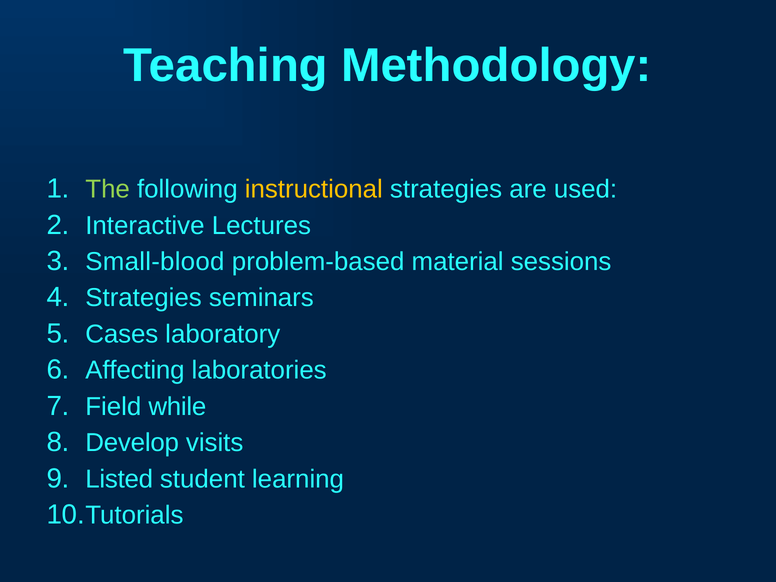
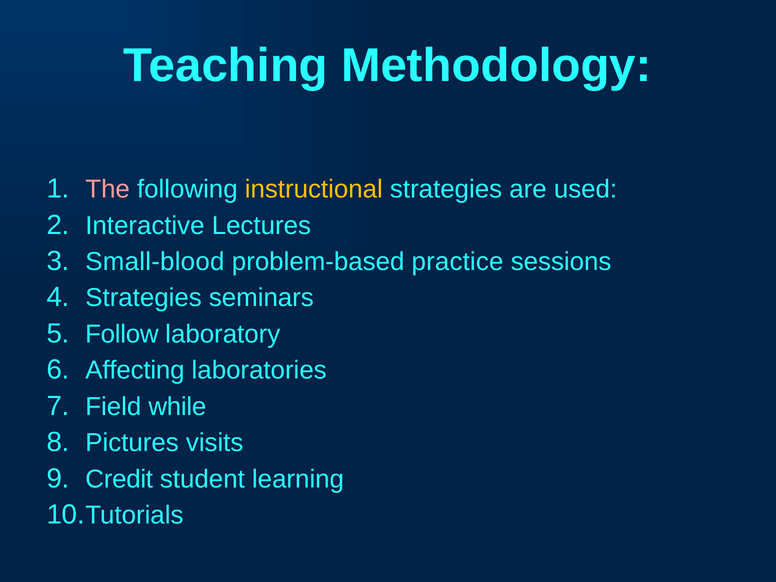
The colour: light green -> pink
material: material -> practice
Cases: Cases -> Follow
Develop: Develop -> Pictures
Listed: Listed -> Credit
